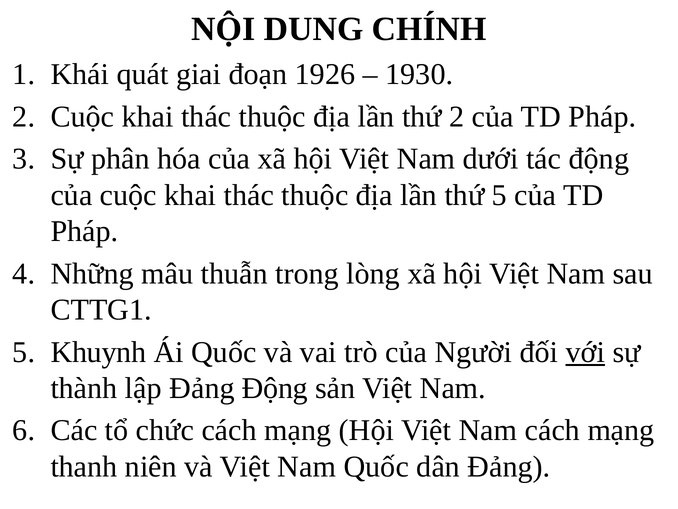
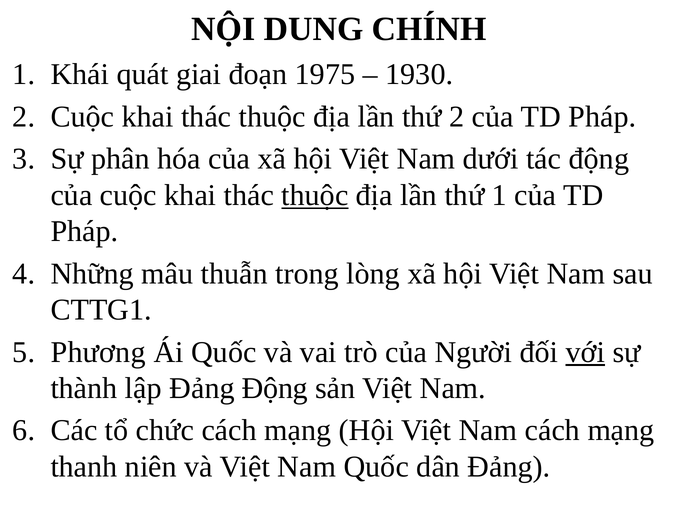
1926: 1926 -> 1975
thuộc at (315, 195) underline: none -> present
thứ 5: 5 -> 1
Khuynh: Khuynh -> Phương
